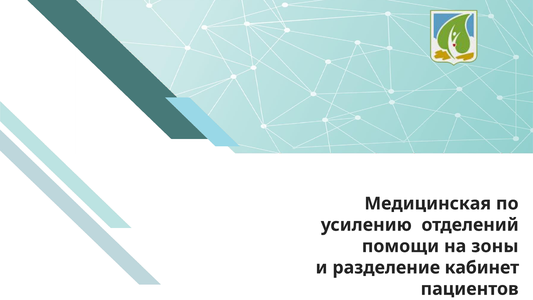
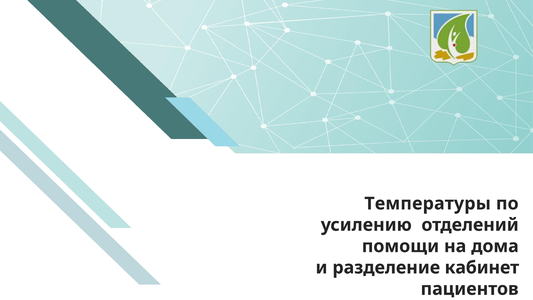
Медицинская: Медицинская -> Температуры
зоны: зоны -> дома
